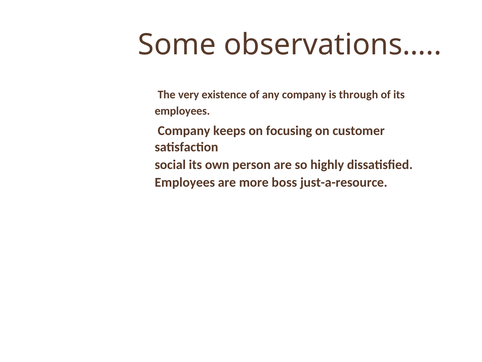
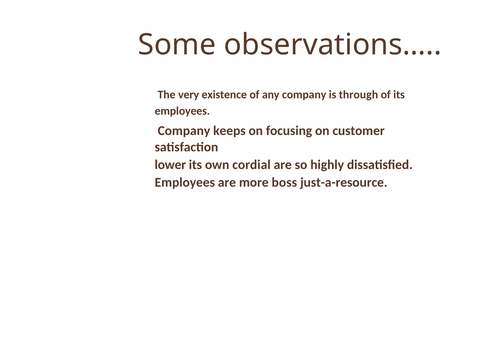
social: social -> lower
person: person -> cordial
